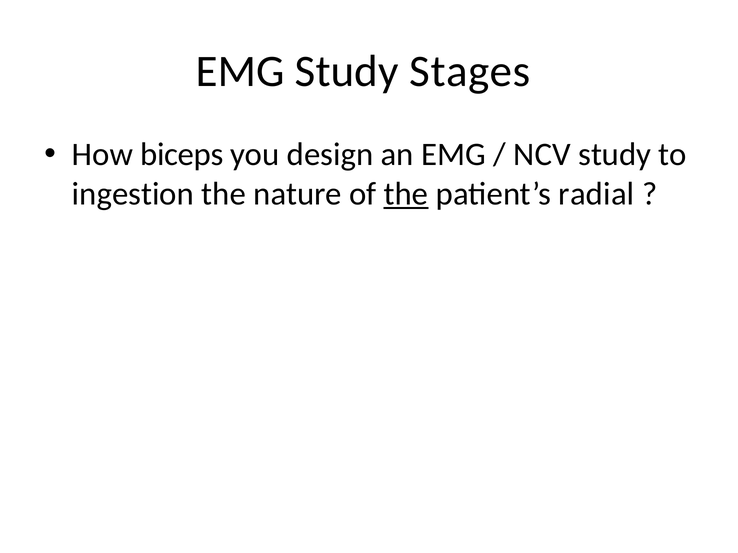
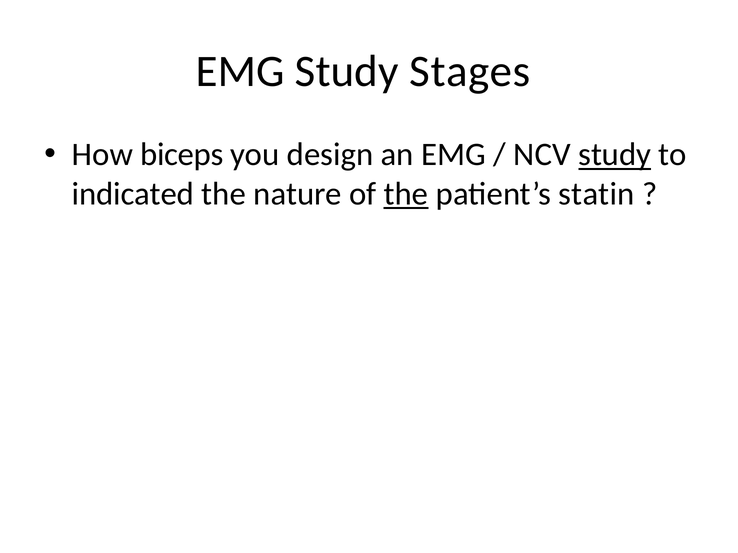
study at (615, 155) underline: none -> present
ingestion: ingestion -> indicated
radial: radial -> statin
